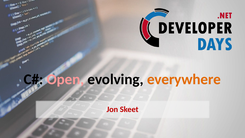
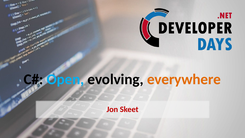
Open colour: pink -> light blue
